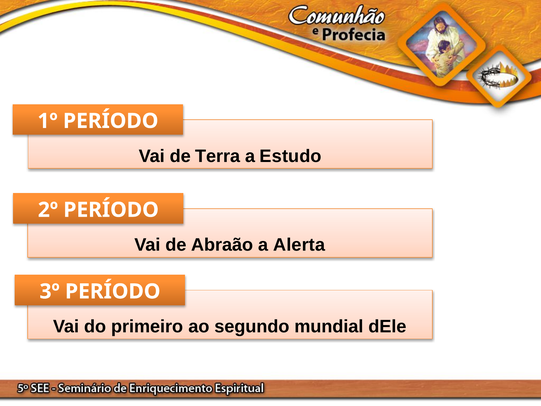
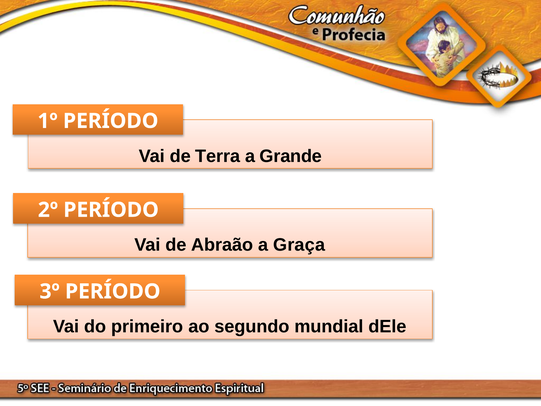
Estudo: Estudo -> Grande
Alerta: Alerta -> Graça
